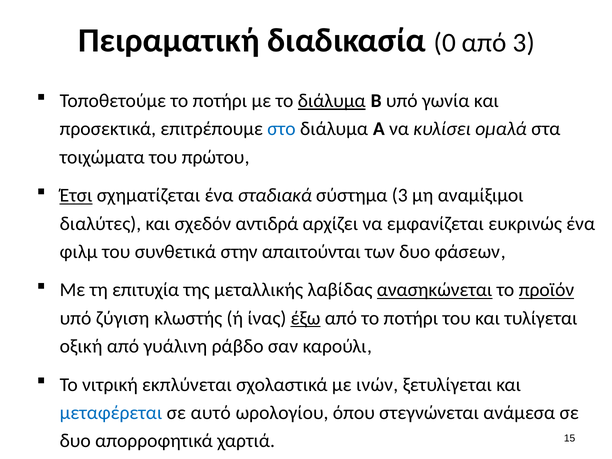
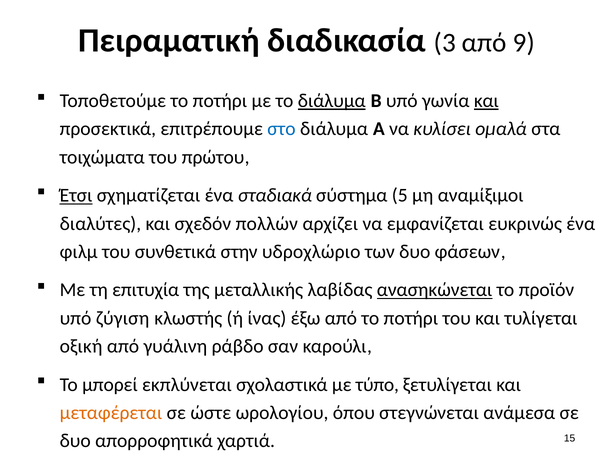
0: 0 -> 3
από 3: 3 -> 9
και at (486, 101) underline: none -> present
σύστημα 3: 3 -> 5
αντιδρά: αντιδρά -> πολλών
απαιτούνται: απαιτούνται -> υδροχλώριο
προϊόν underline: present -> none
έξω underline: present -> none
νιτρική: νιτρική -> μπορεί
ινών: ινών -> τύπο
μεταφέρεται colour: blue -> orange
αυτό: αυτό -> ώστε
